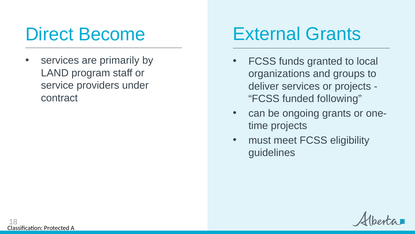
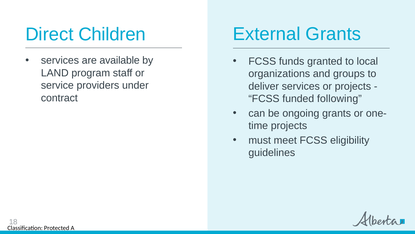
Become: Become -> Children
primarily: primarily -> available
